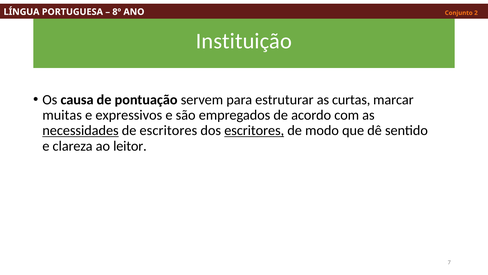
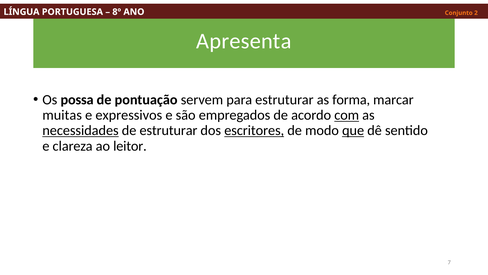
Instituição: Instituição -> Apresenta
causa: causa -> possa
curtas: curtas -> forma
com underline: none -> present
de escritores: escritores -> estruturar
que underline: none -> present
